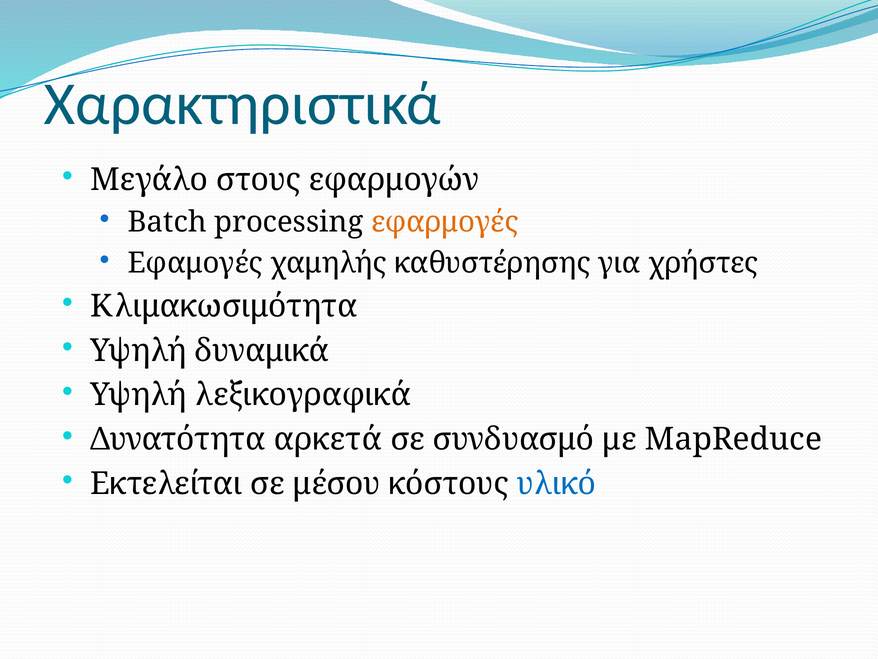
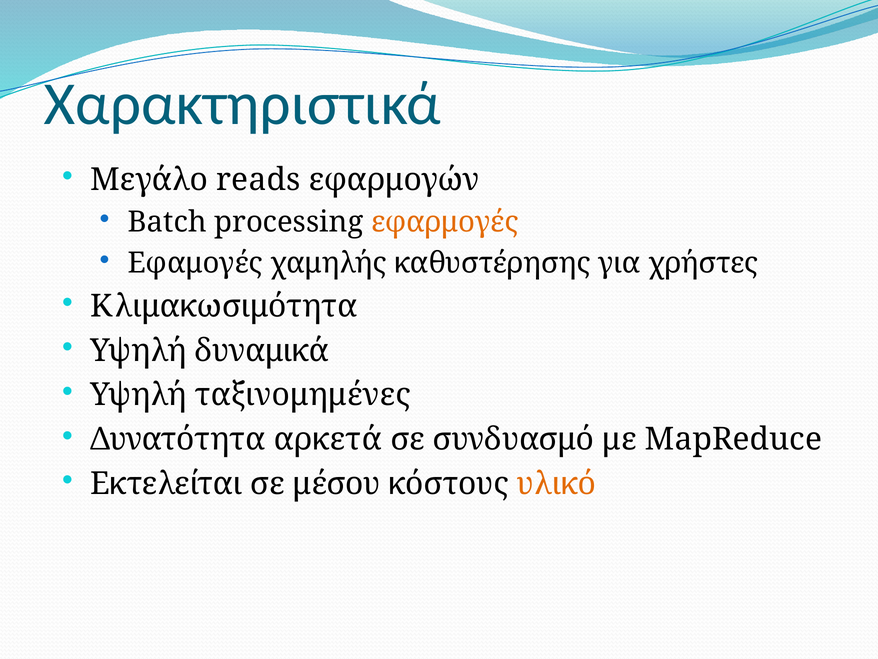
στους: στους -> reads
λεξικογραφικά: λεξικογραφικά -> ταξινομημένες
υλικό colour: blue -> orange
